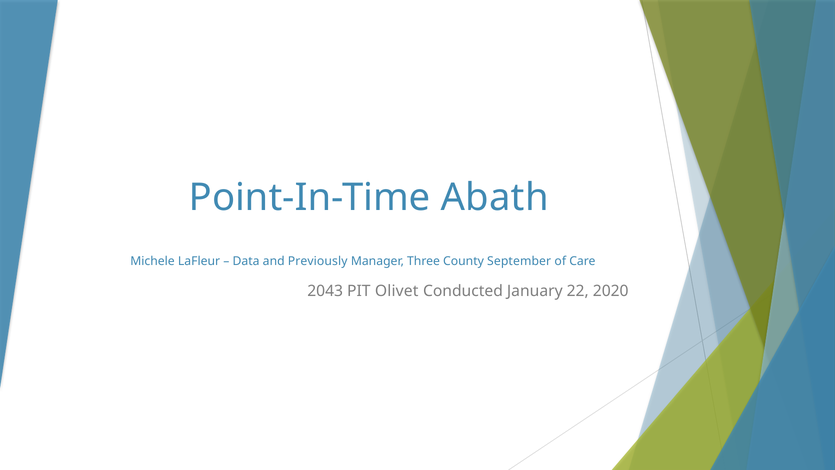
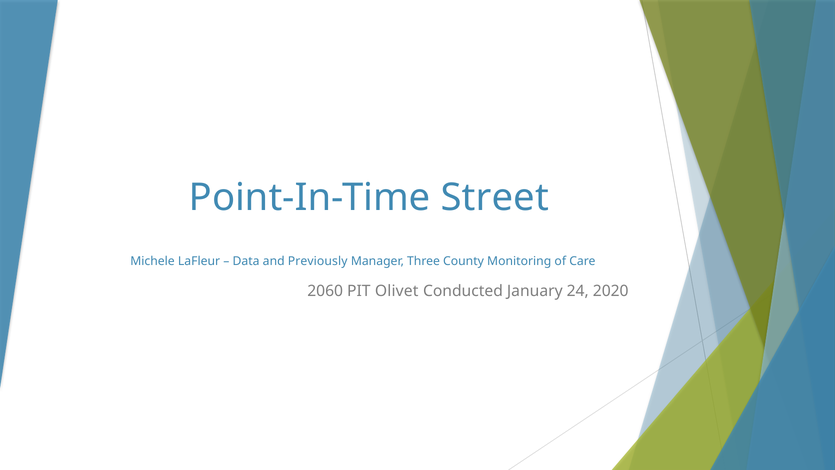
Abath: Abath -> Street
September: September -> Monitoring
2043: 2043 -> 2060
22: 22 -> 24
